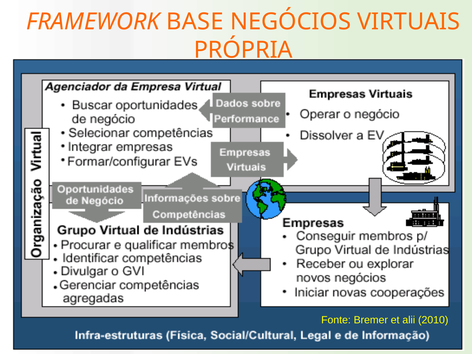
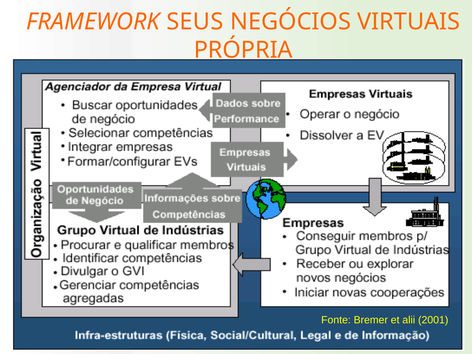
BASE: BASE -> SEUS
2010: 2010 -> 2001
